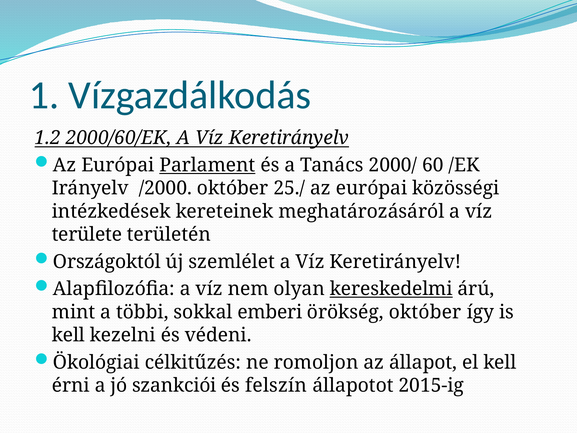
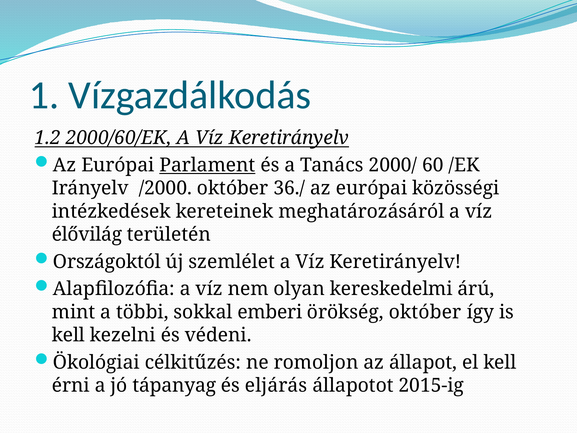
25./: 25./ -> 36./
területe: területe -> élővilág
kereskedelmi underline: present -> none
szankciói: szankciói -> tápanyag
felszín: felszín -> eljárás
